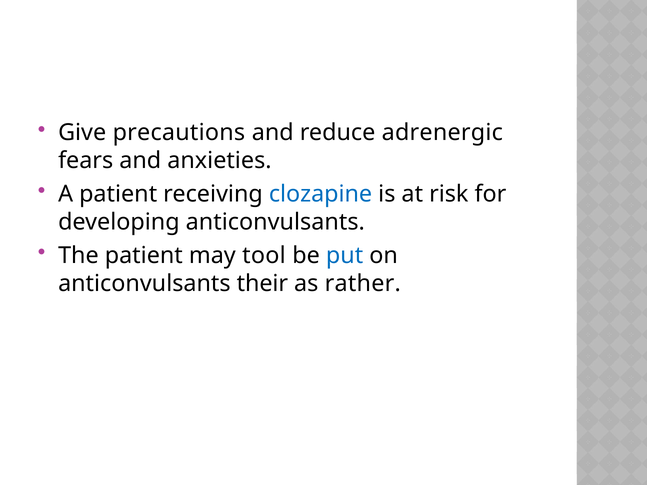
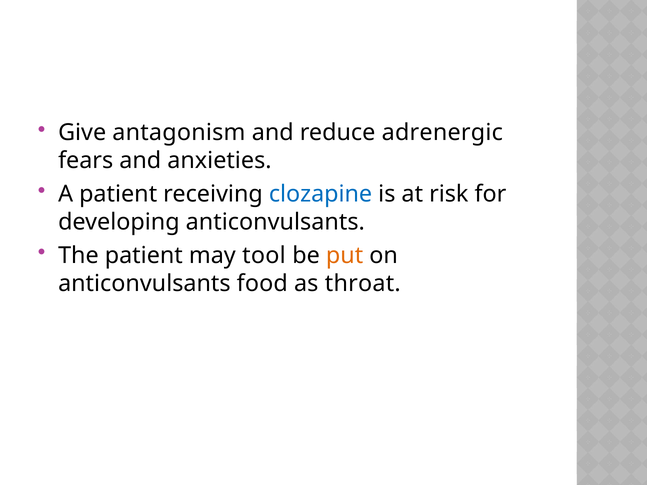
precautions: precautions -> antagonism
put colour: blue -> orange
their: their -> food
rather: rather -> throat
